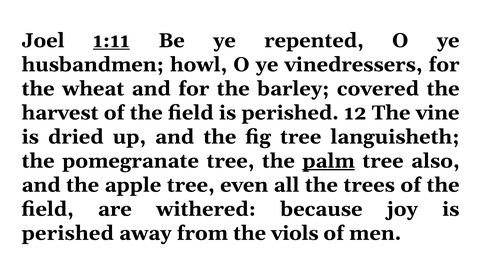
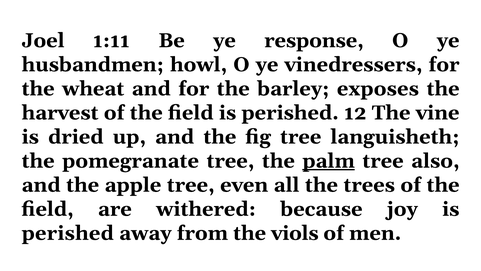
1:11 underline: present -> none
repented: repented -> response
covered: covered -> exposes
